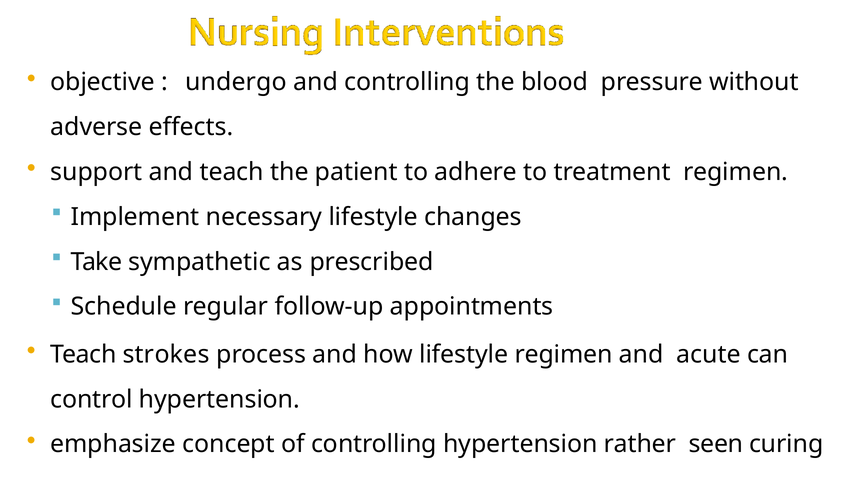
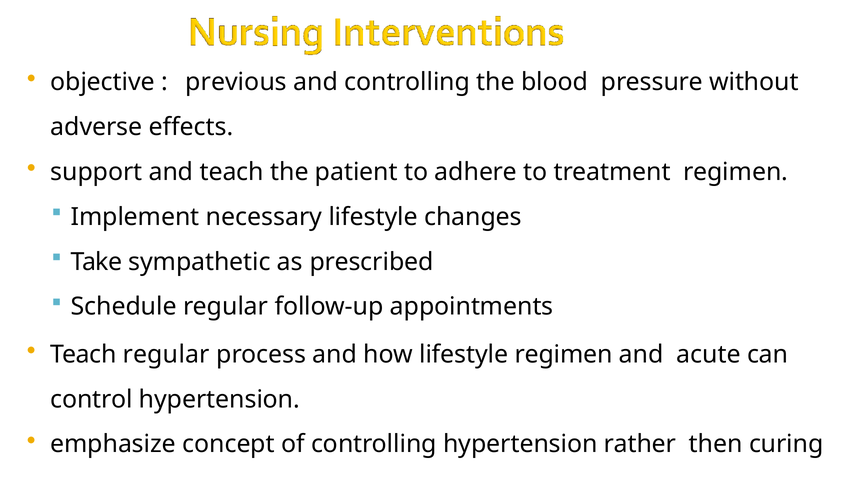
undergo: undergo -> previous
Teach strokes: strokes -> regular
seen: seen -> then
